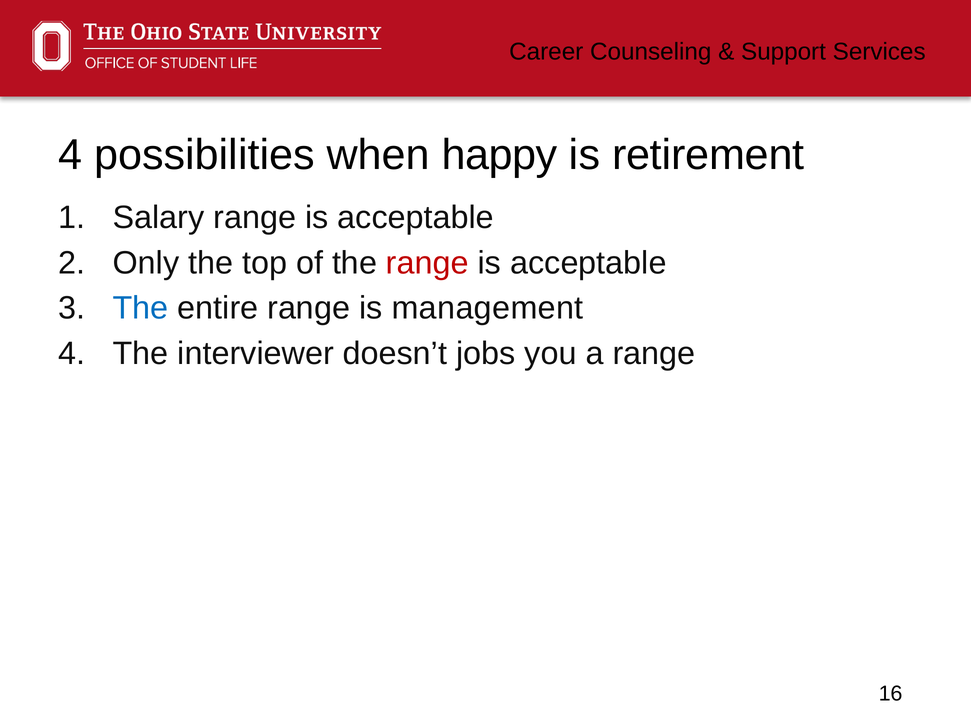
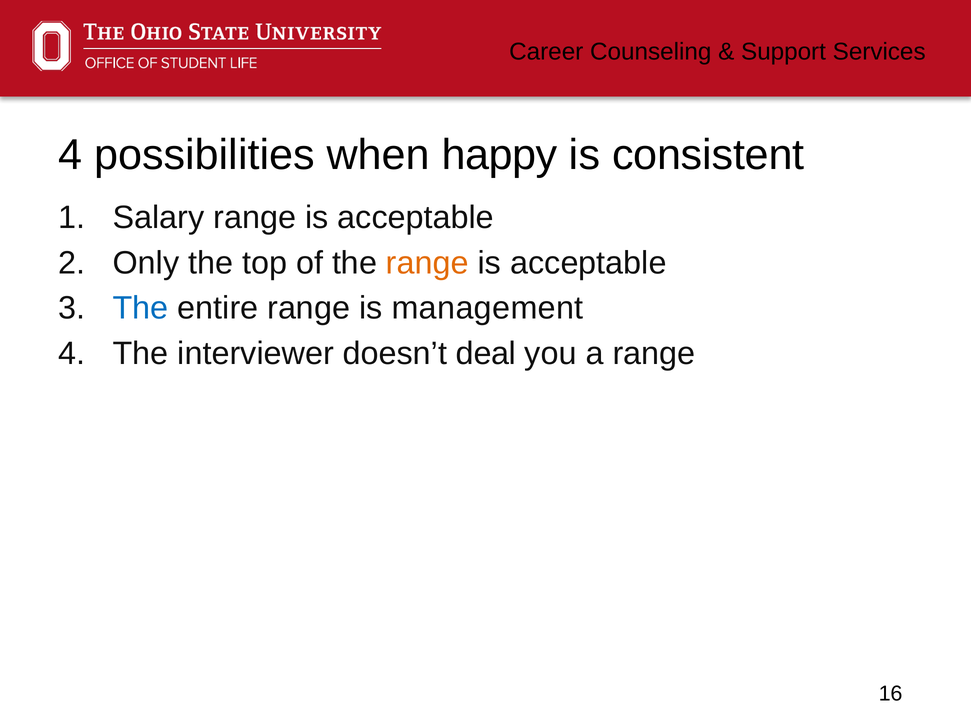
retirement: retirement -> consistent
range at (427, 263) colour: red -> orange
jobs: jobs -> deal
